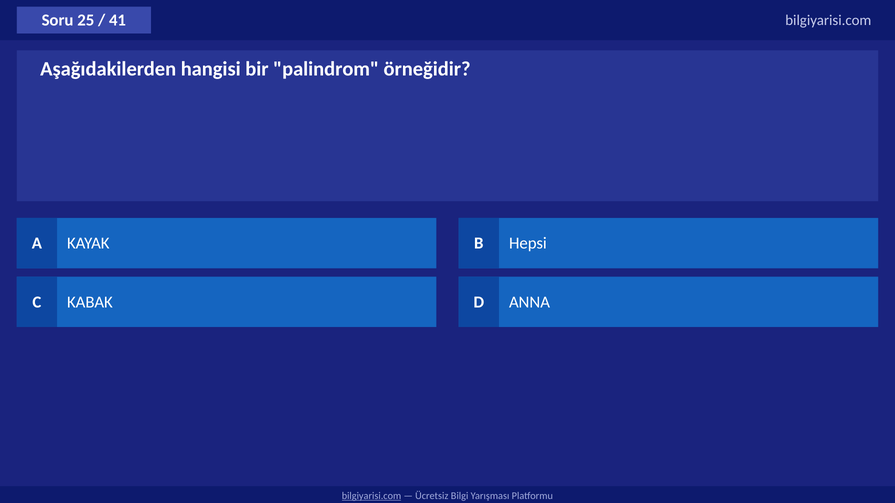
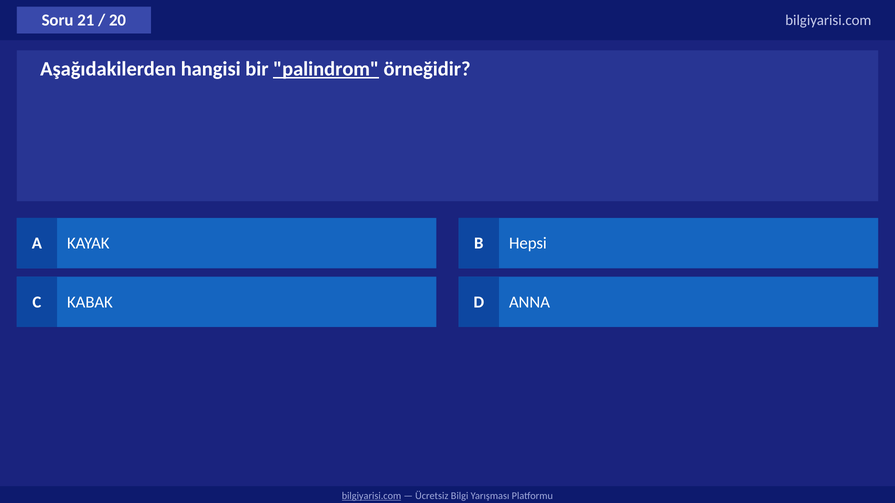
25: 25 -> 21
41: 41 -> 20
palindrom underline: none -> present
